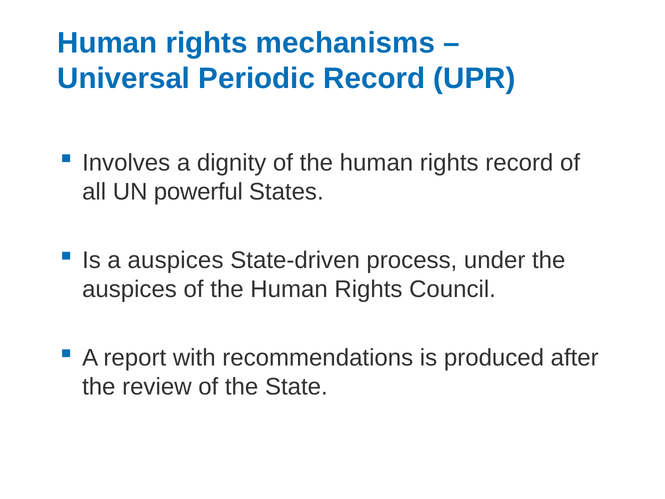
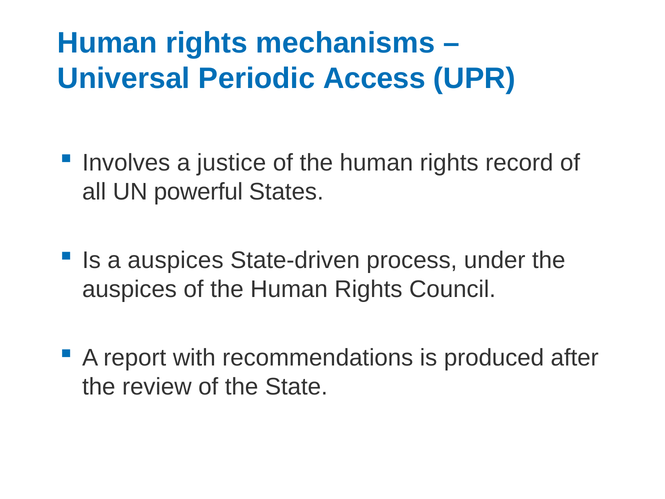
Periodic Record: Record -> Access
dignity: dignity -> justice
